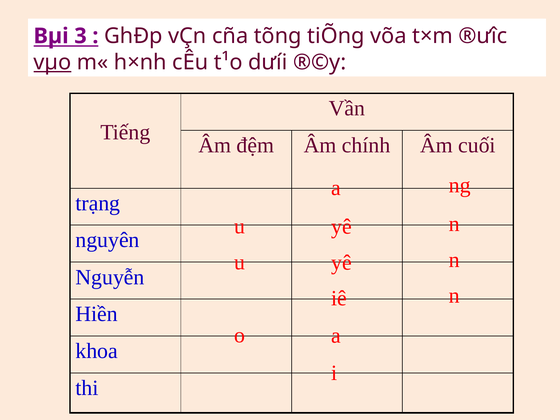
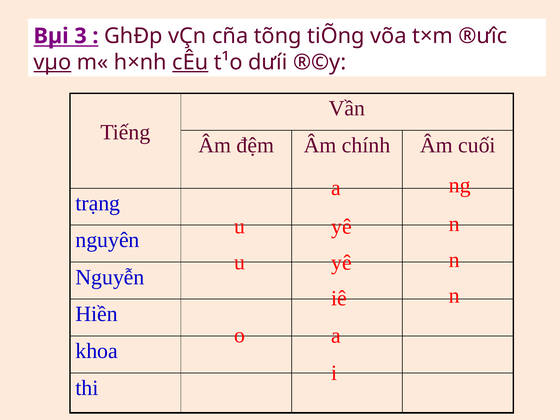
cÊu underline: none -> present
